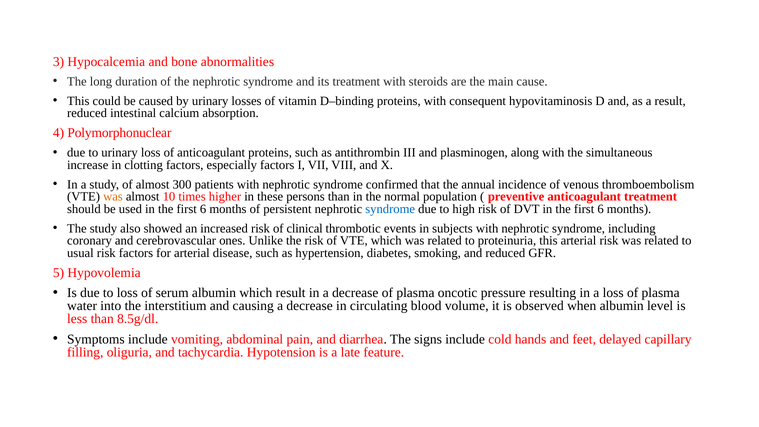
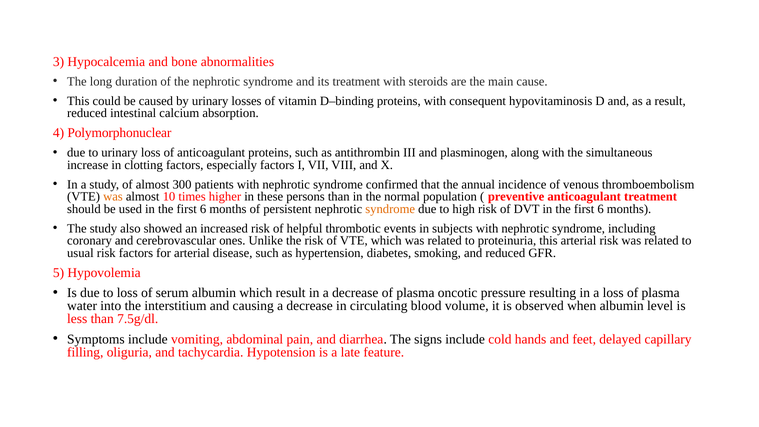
syndrome at (390, 209) colour: blue -> orange
clinical: clinical -> helpful
8.5g/dl: 8.5g/dl -> 7.5g/dl
